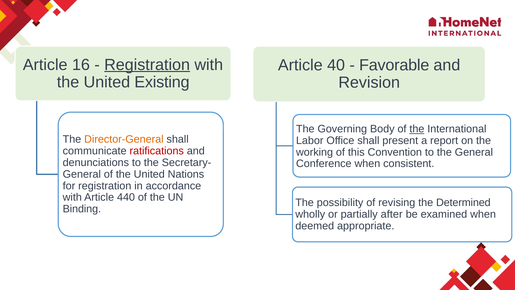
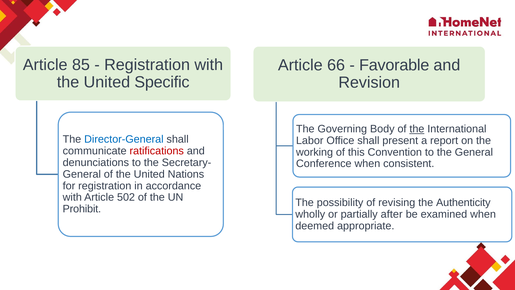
16: 16 -> 85
Registration at (147, 65) underline: present -> none
40: 40 -> 66
Existing: Existing -> Specific
Director-General colour: orange -> blue
440: 440 -> 502
Determined: Determined -> Authenticity
Binding: Binding -> Prohibit
